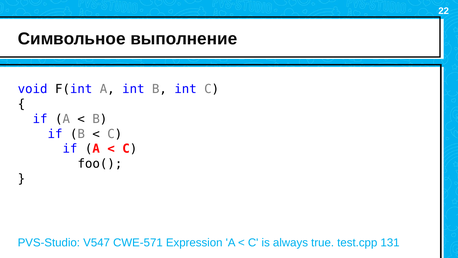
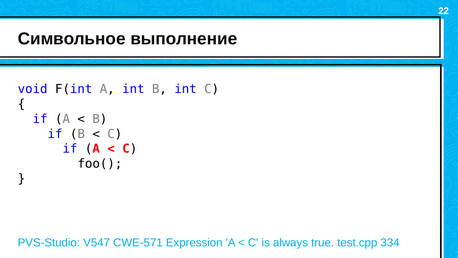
131: 131 -> 334
